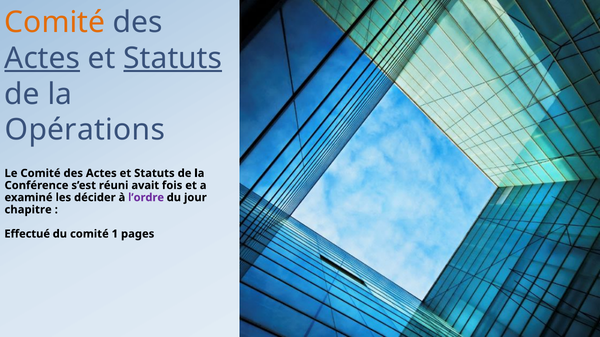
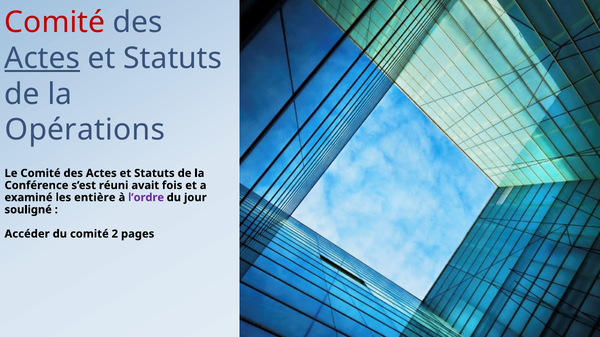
Comité at (55, 22) colour: orange -> red
Statuts at (173, 58) underline: present -> none
décider: décider -> entière
chapitre: chapitre -> souligné
Effectué: Effectué -> Accéder
1: 1 -> 2
